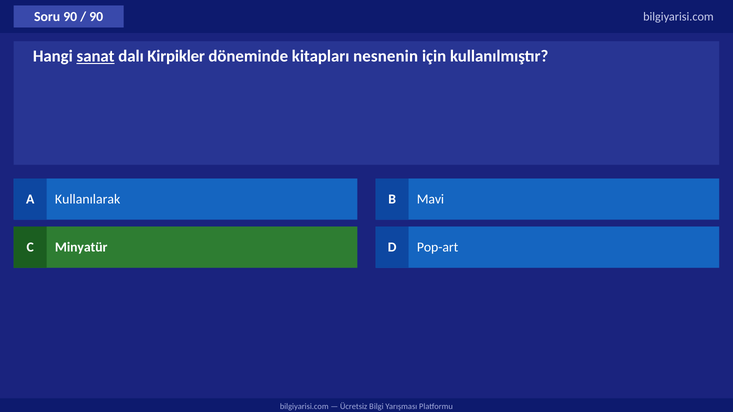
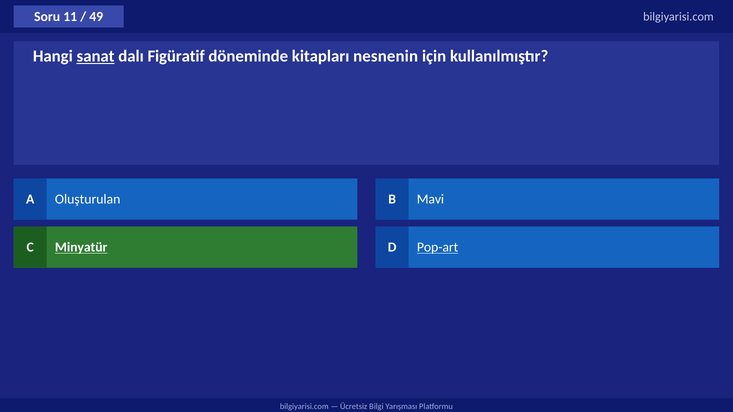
Soru 90: 90 -> 11
90 at (96, 17): 90 -> 49
Kirpikler: Kirpikler -> Figüratif
Kullanılarak: Kullanılarak -> Oluşturulan
Minyatür underline: none -> present
Pop-art underline: none -> present
